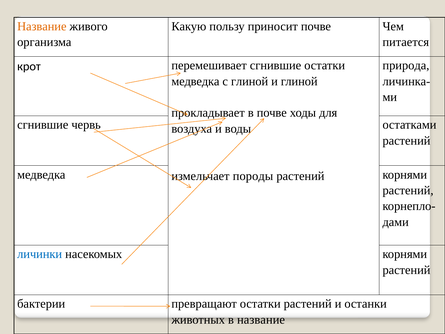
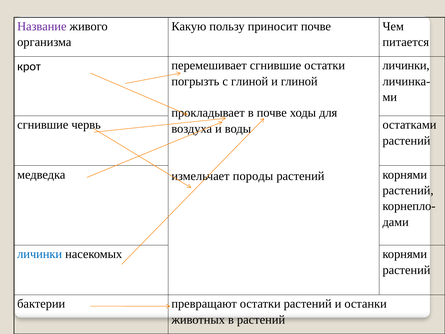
Название at (42, 26) colour: orange -> purple
природа at (406, 66): природа -> личинки
медведка at (195, 81): медведка -> погрызть
в название: название -> растений
